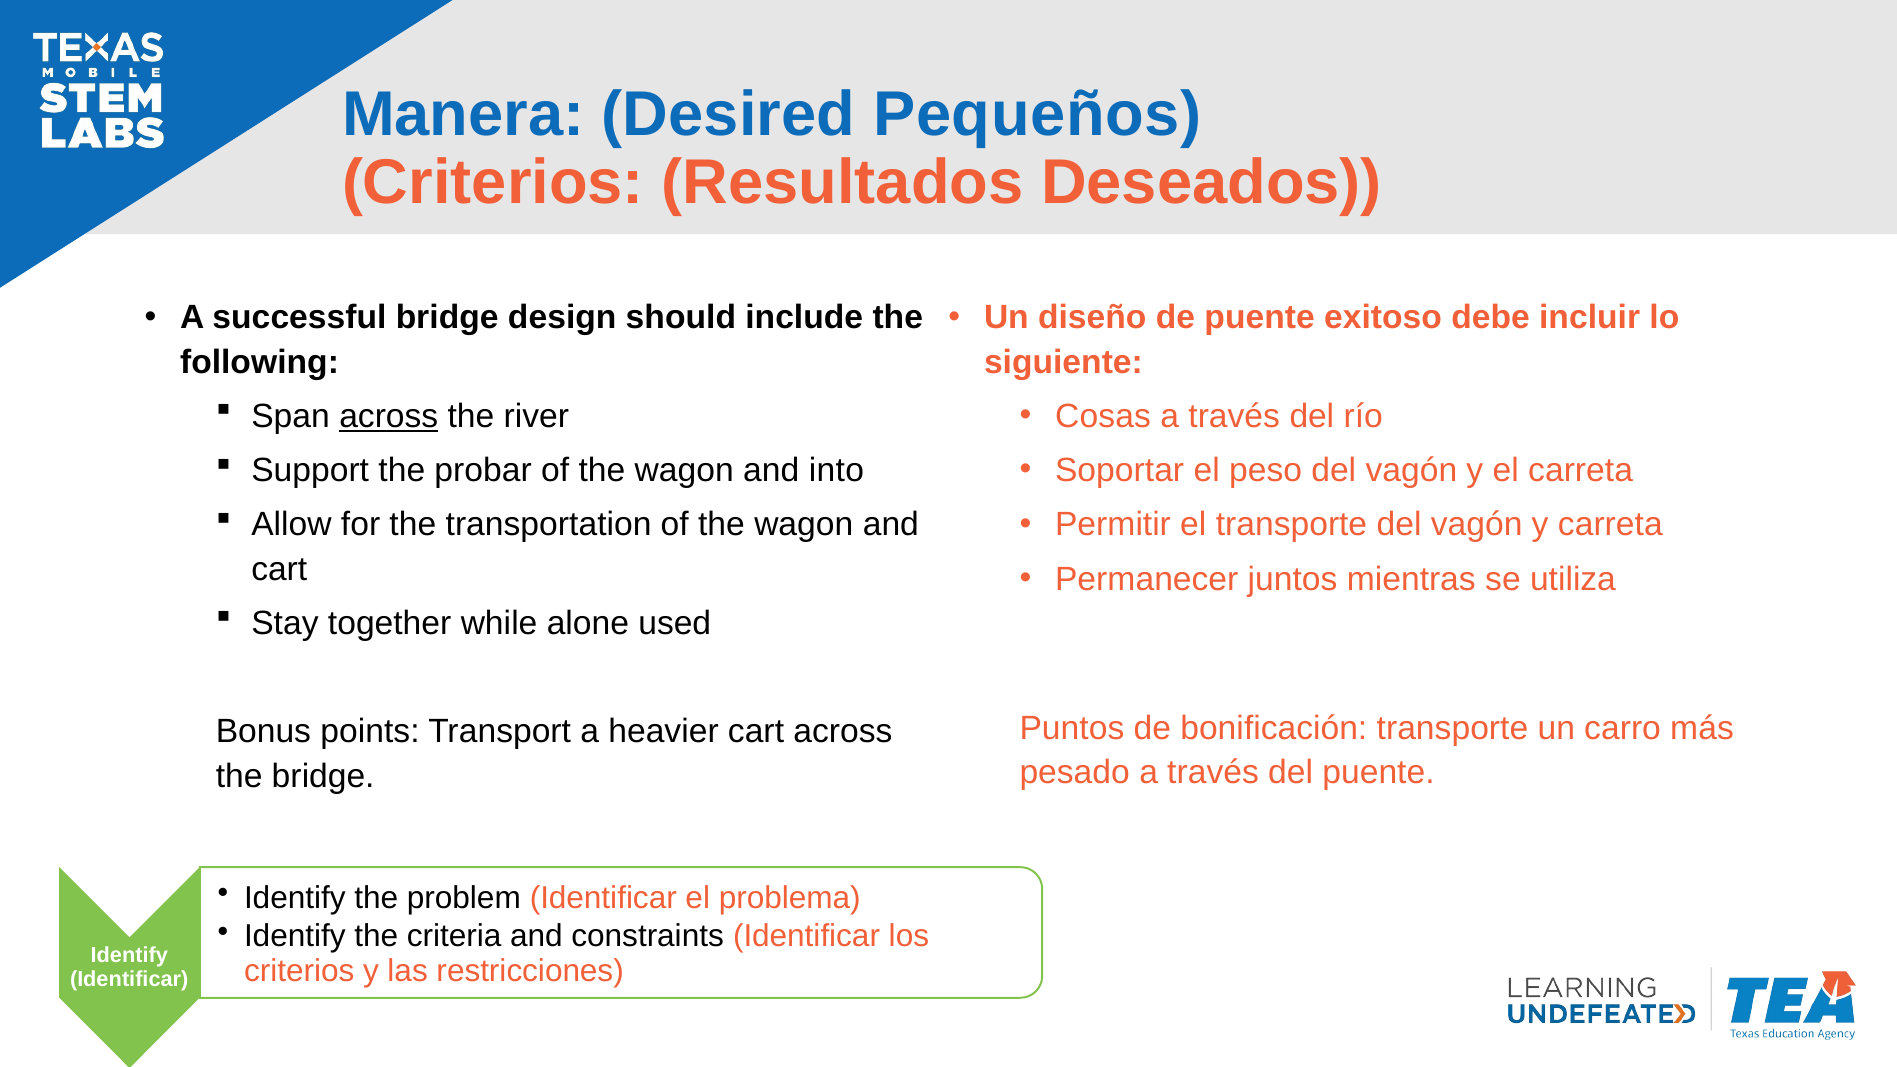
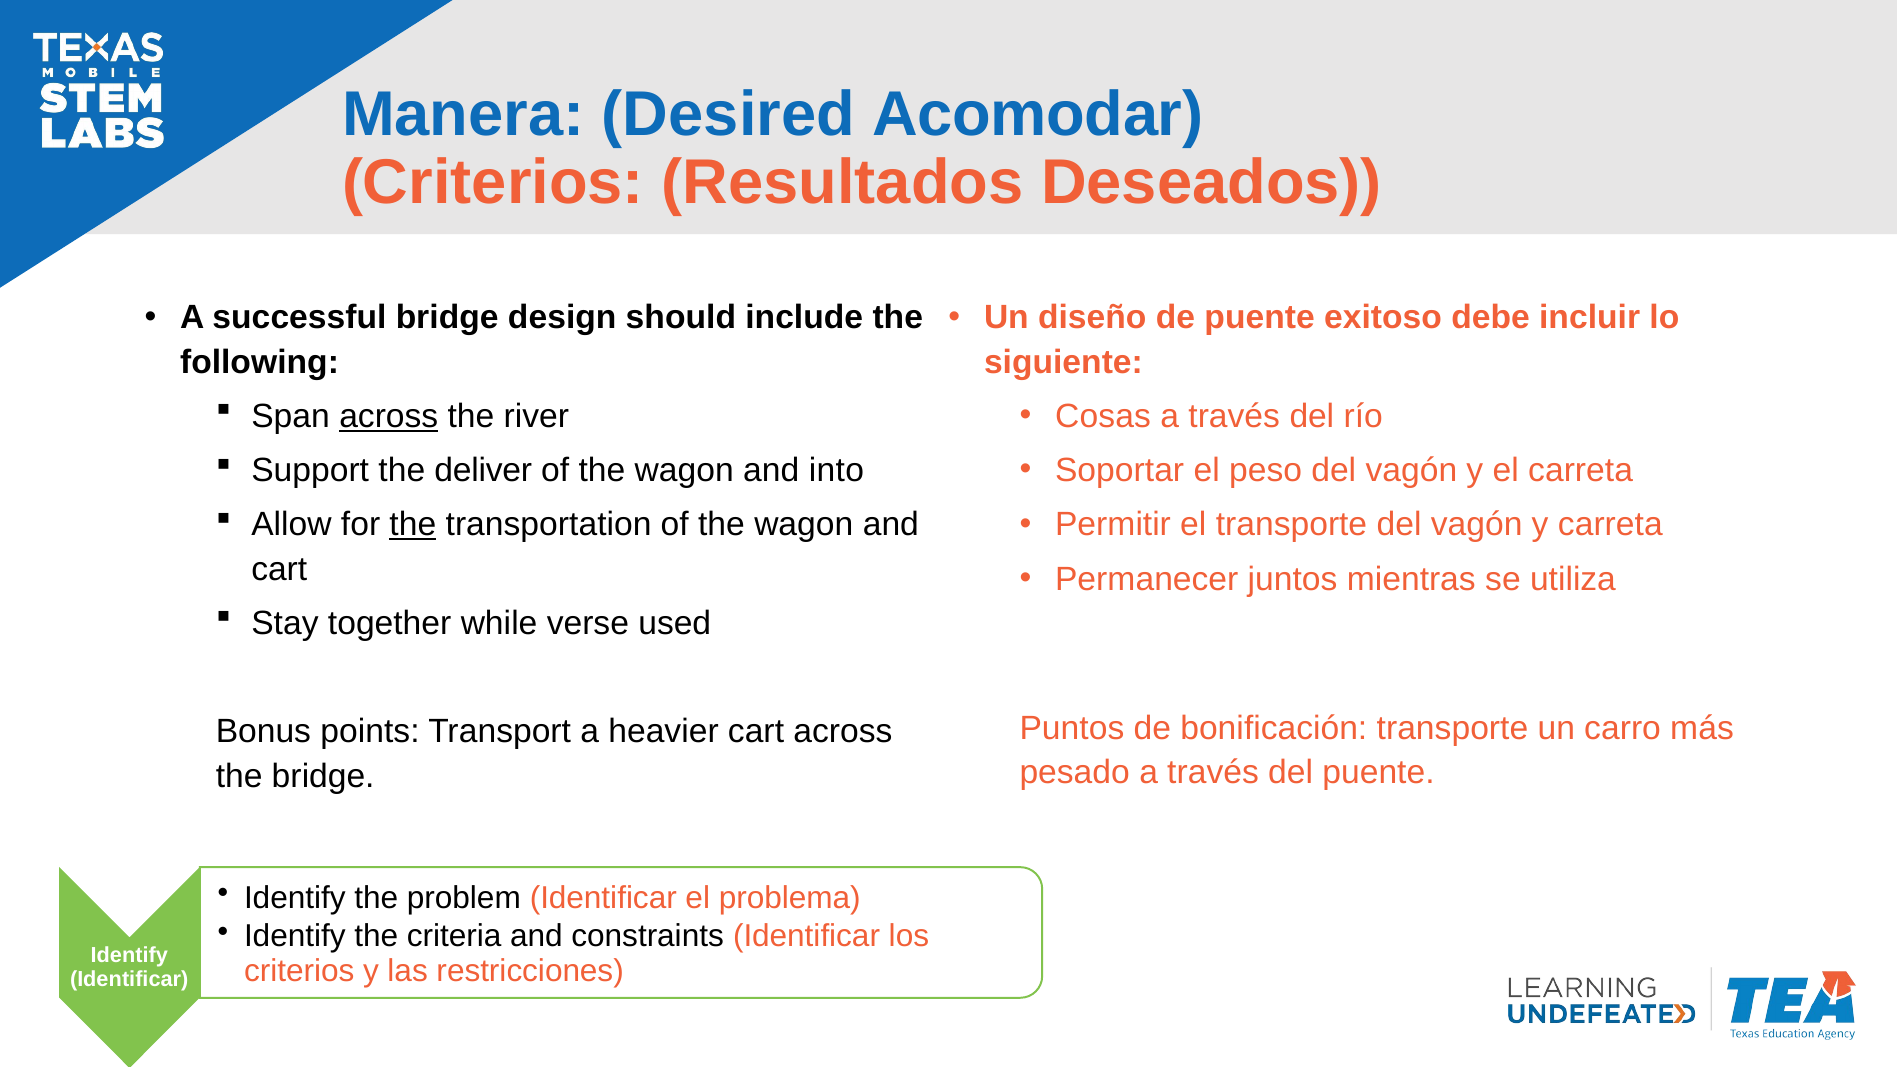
Pequeños: Pequeños -> Acomodar
probar: probar -> deliver
the at (413, 525) underline: none -> present
alone: alone -> verse
